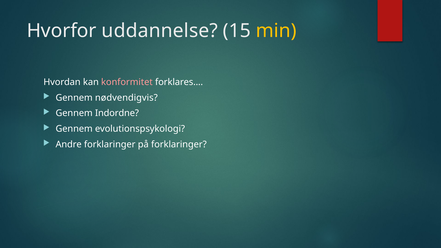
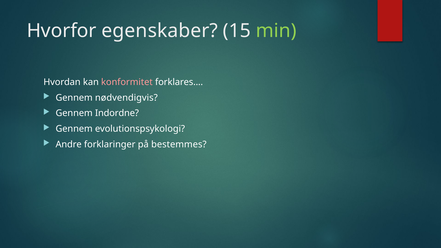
uddannelse: uddannelse -> egenskaber
min colour: yellow -> light green
på forklaringer: forklaringer -> bestemmes
